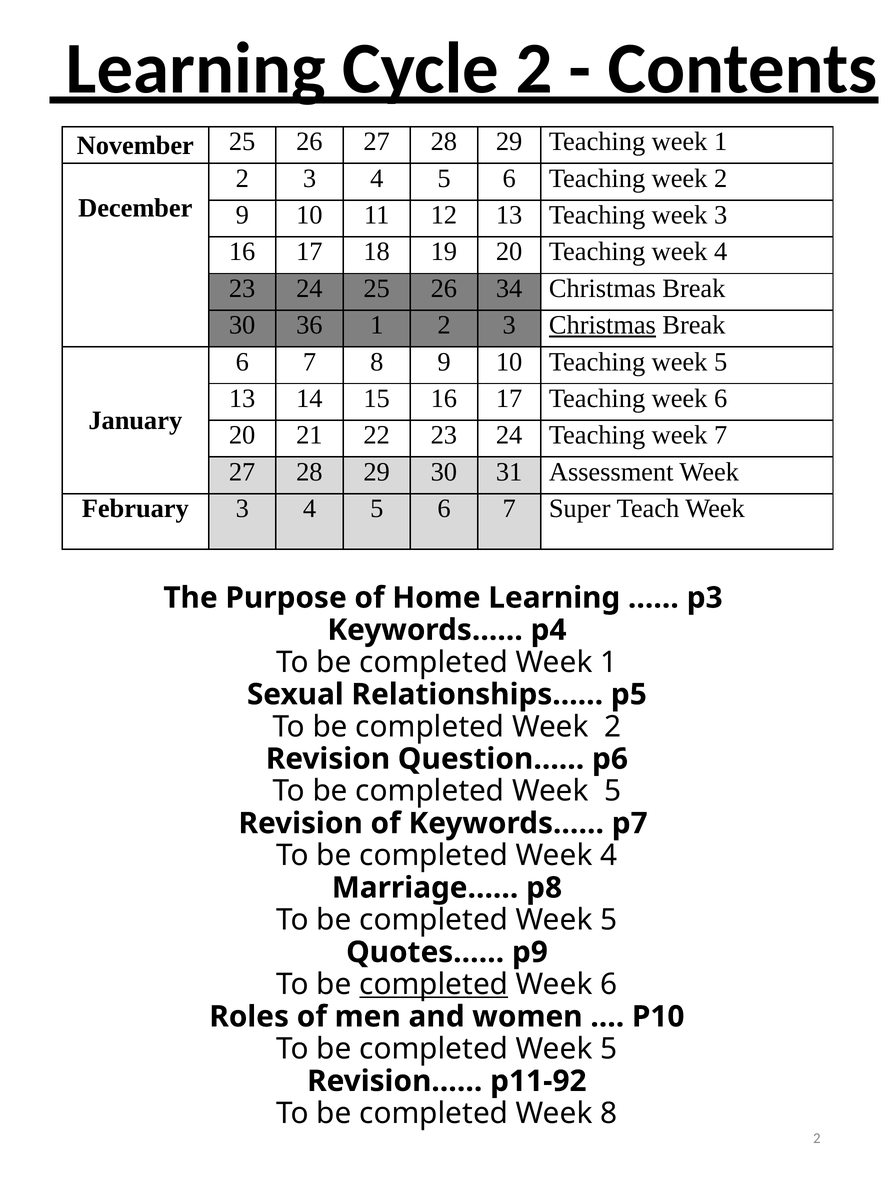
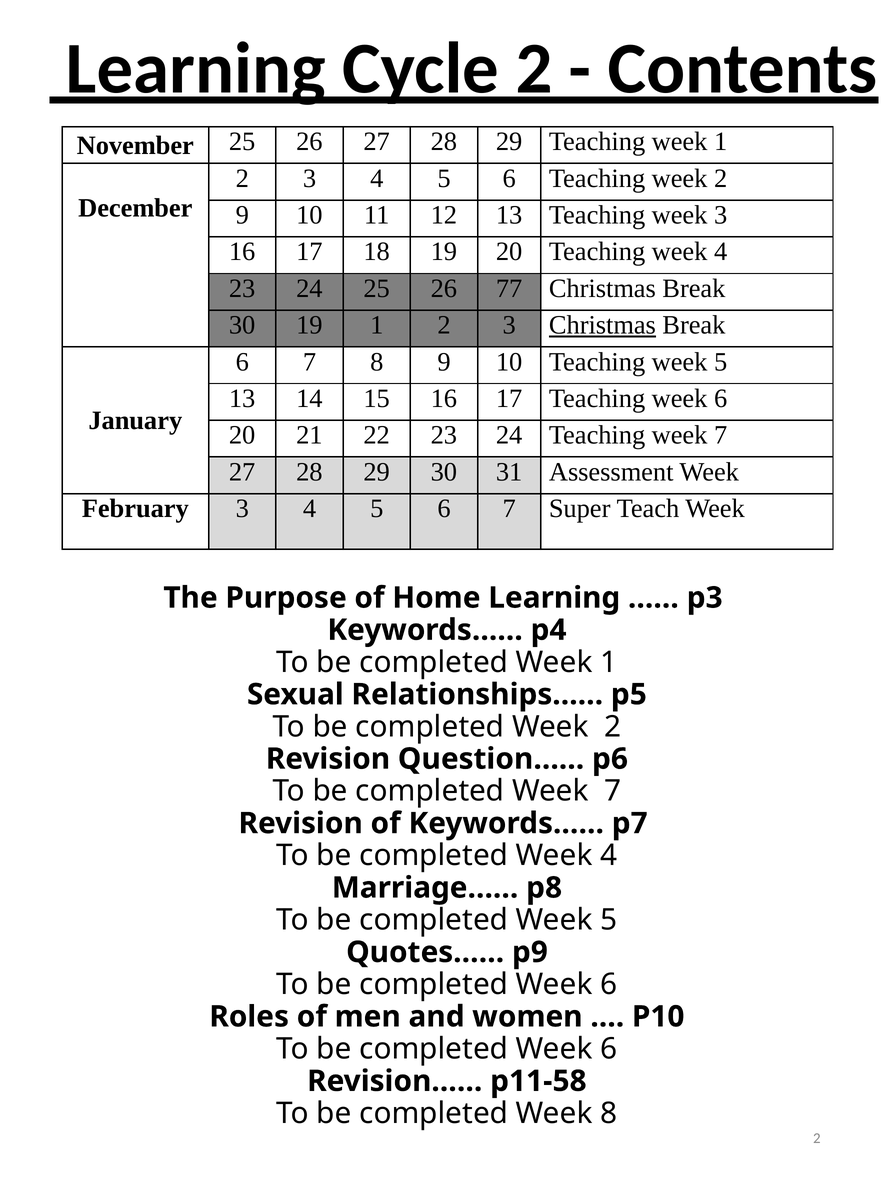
34: 34 -> 77
30 36: 36 -> 19
5 at (613, 790): 5 -> 7
completed at (434, 984) underline: present -> none
5 at (609, 1048): 5 -> 6
p11-92: p11-92 -> p11-58
